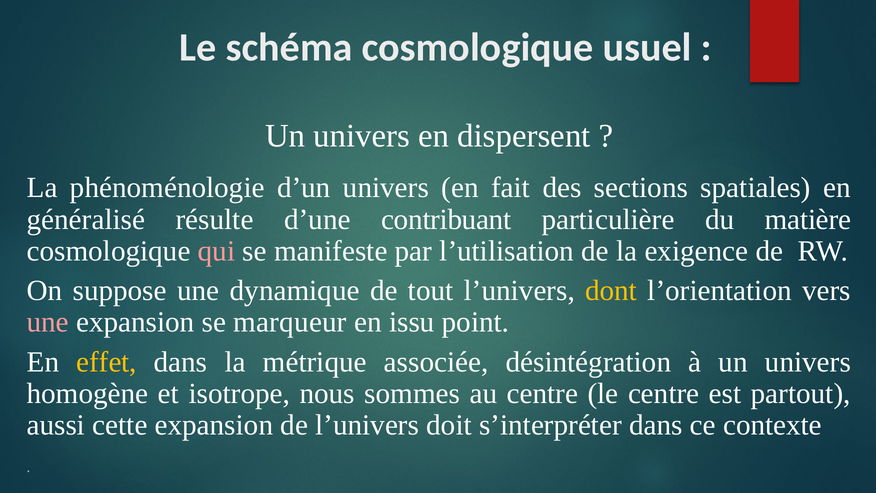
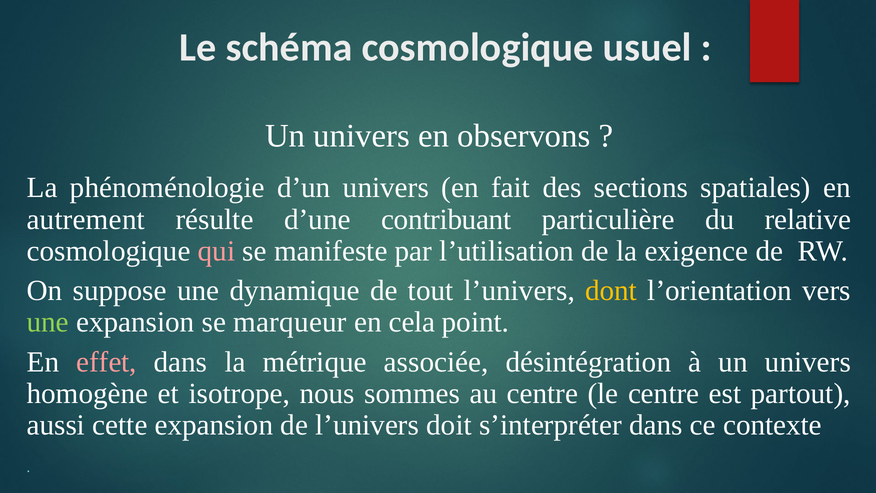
dispersent: dispersent -> observons
généralisé: généralisé -> autrement
matière: matière -> relative
une at (48, 322) colour: pink -> light green
issu: issu -> cela
effet colour: yellow -> pink
